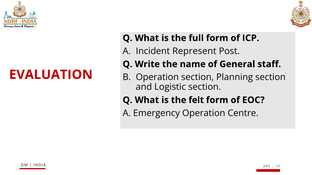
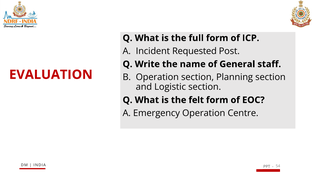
Represent: Represent -> Requested
